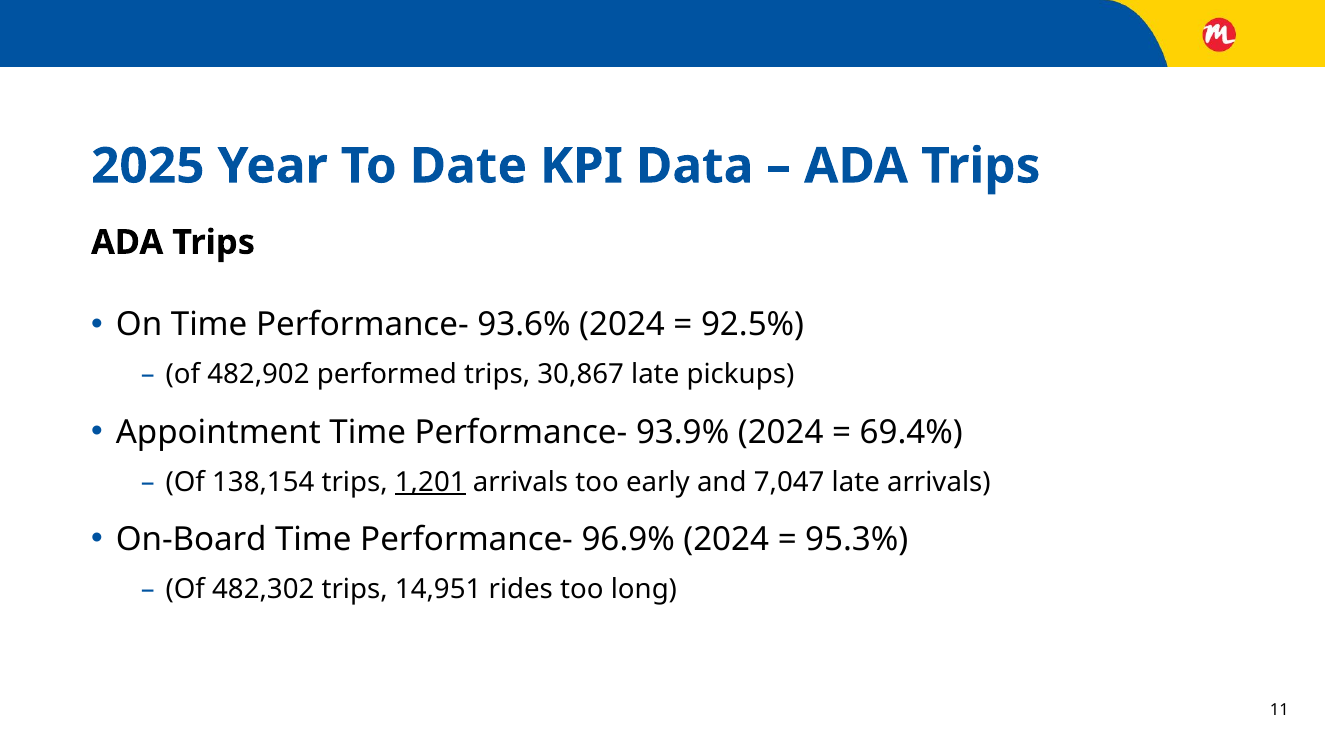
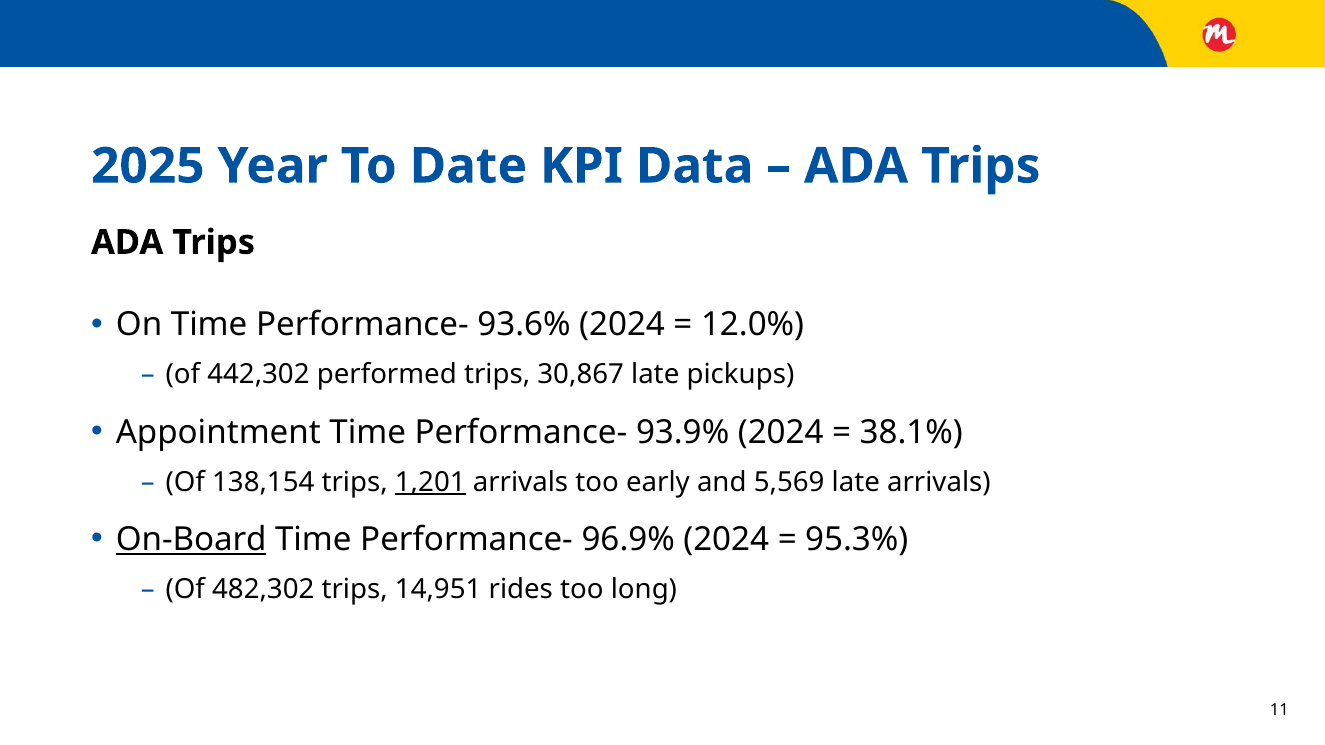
92.5%: 92.5% -> 12.0%
482,902: 482,902 -> 442,302
69.4%: 69.4% -> 38.1%
7,047: 7,047 -> 5,569
On-Board underline: none -> present
